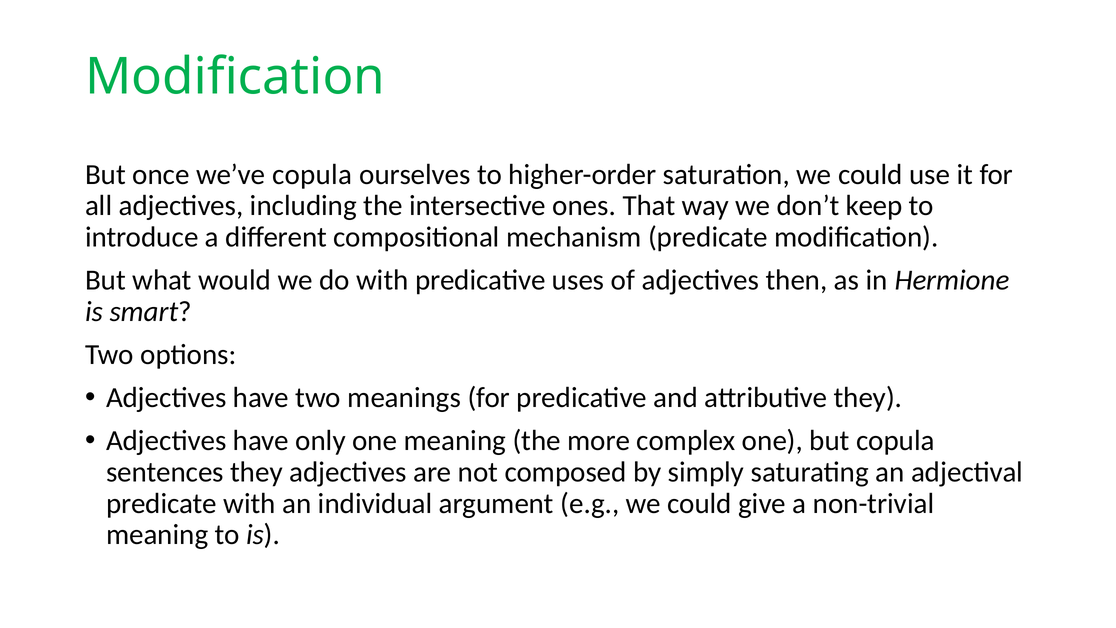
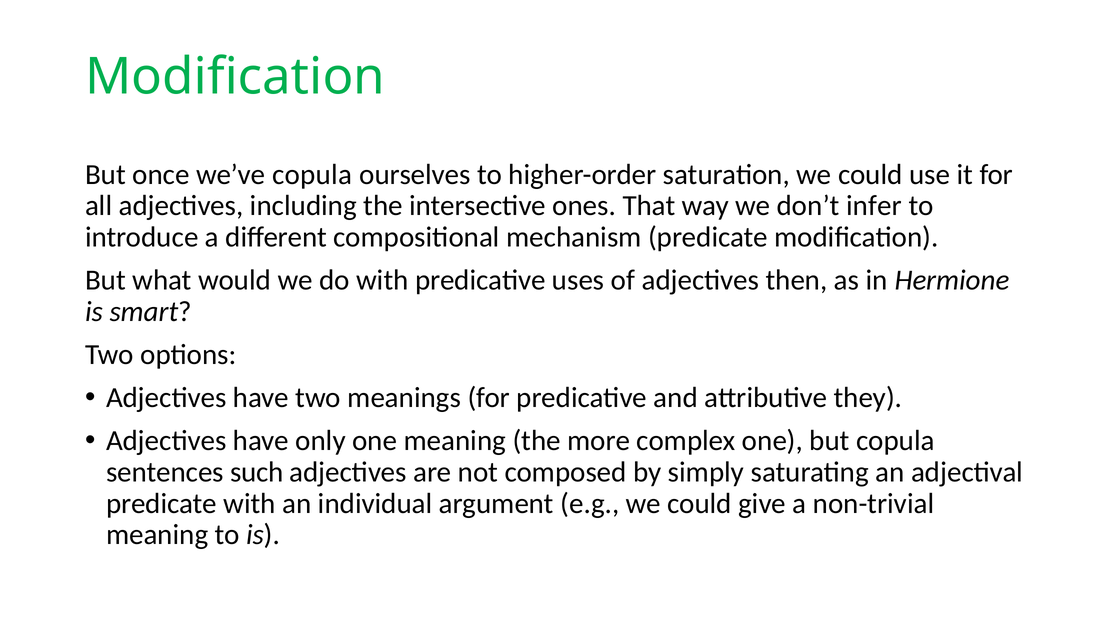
keep: keep -> infer
sentences they: they -> such
